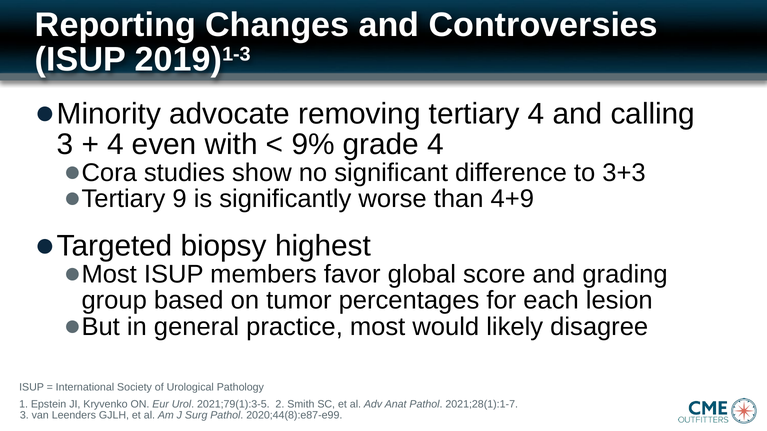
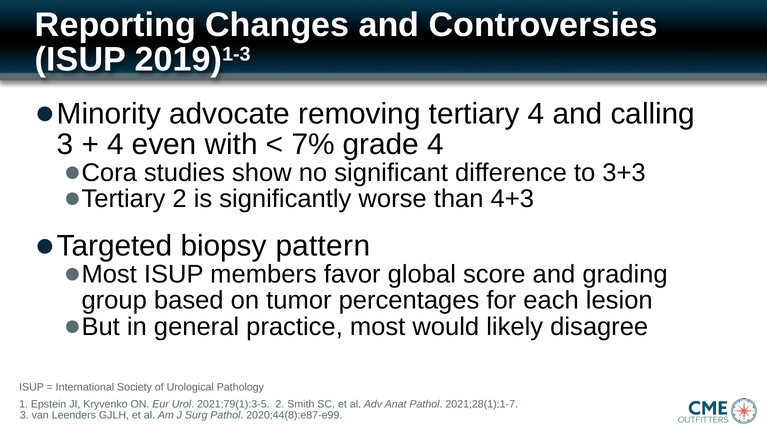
9%: 9% -> 7%
Tertiary 9: 9 -> 2
4+9: 4+9 -> 4+3
highest: highest -> pattern
